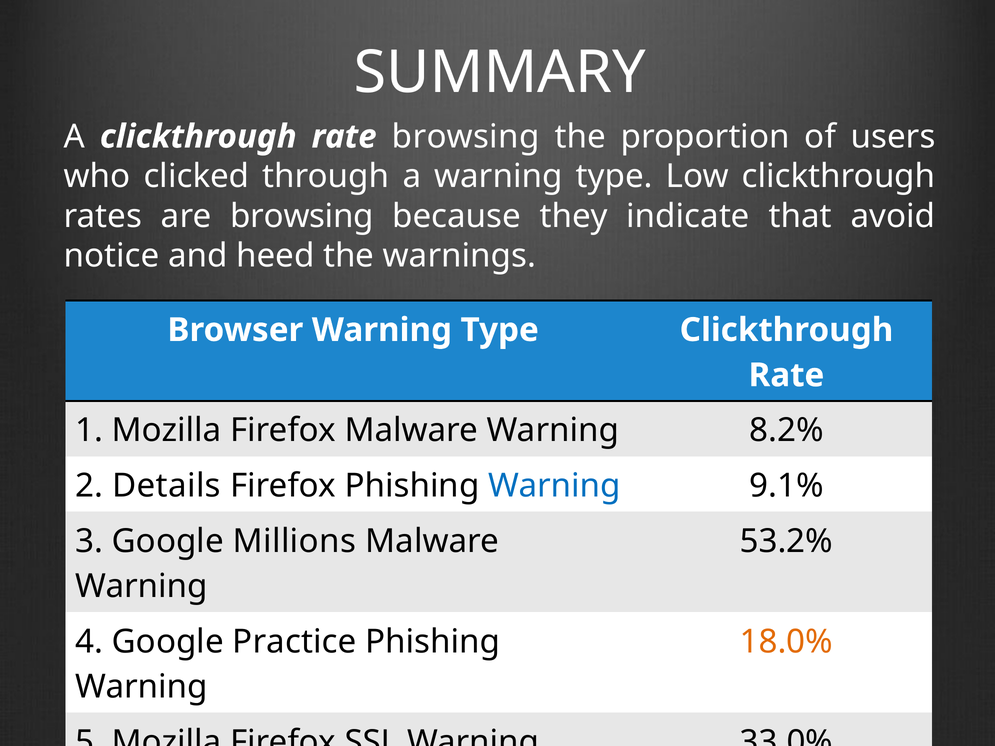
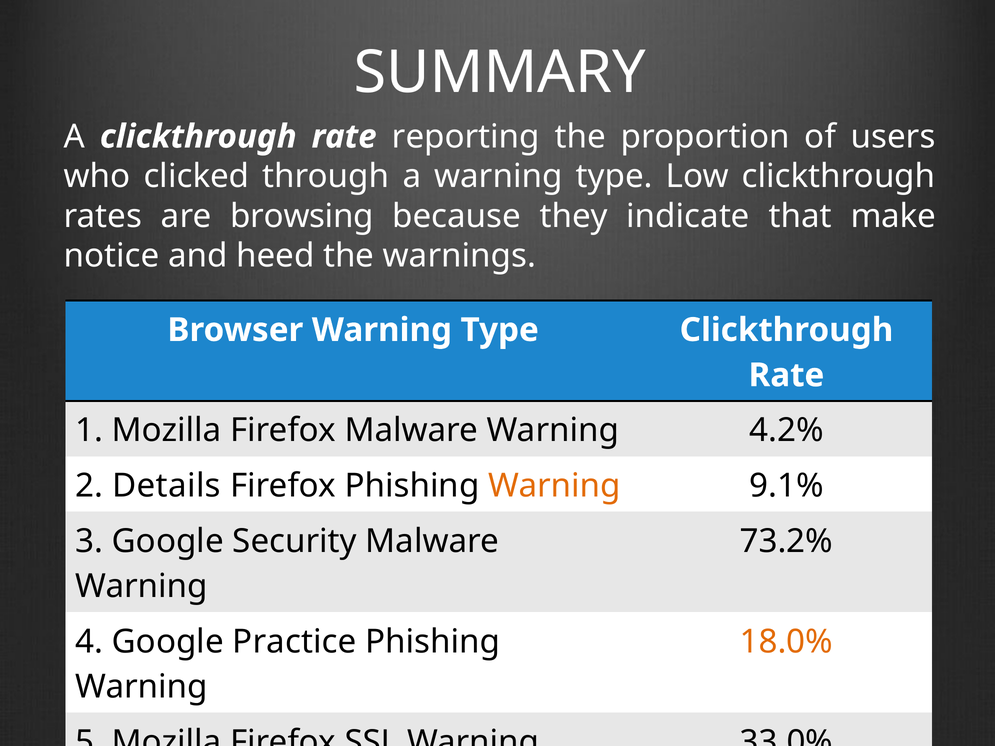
rate browsing: browsing -> reporting
avoid: avoid -> make
8.2%: 8.2% -> 4.2%
Warning at (554, 486) colour: blue -> orange
Millions: Millions -> Security
53.2%: 53.2% -> 73.2%
